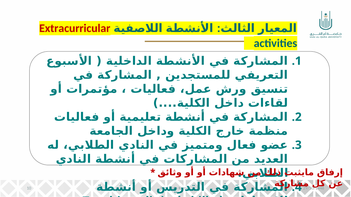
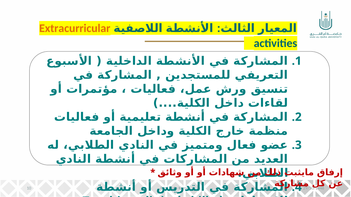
Extracurricular colour: red -> orange
